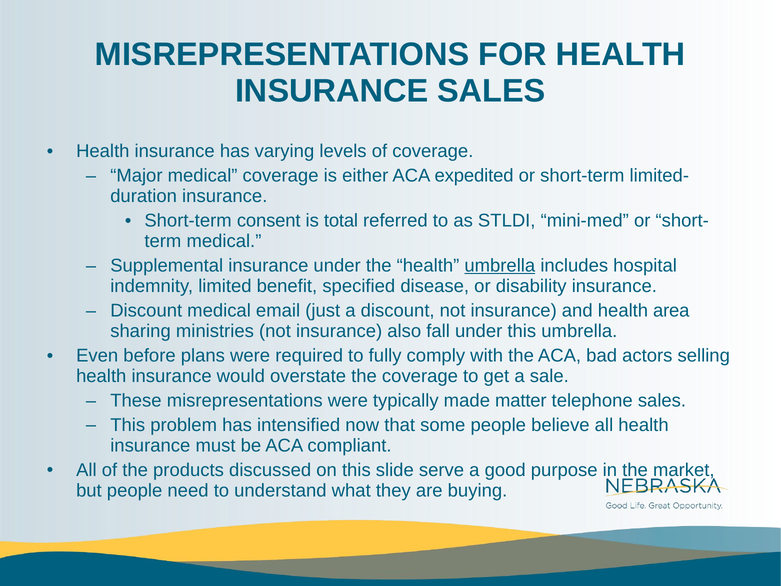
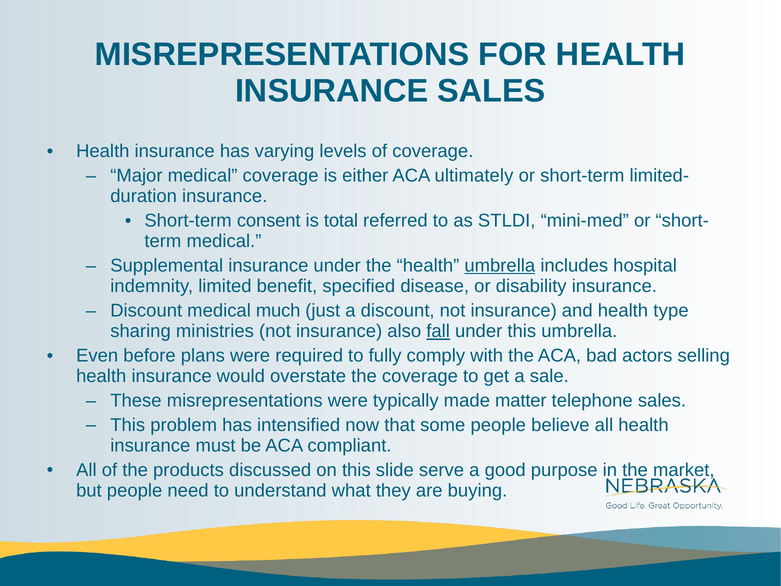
expedited: expedited -> ultimately
email: email -> much
area: area -> type
fall underline: none -> present
